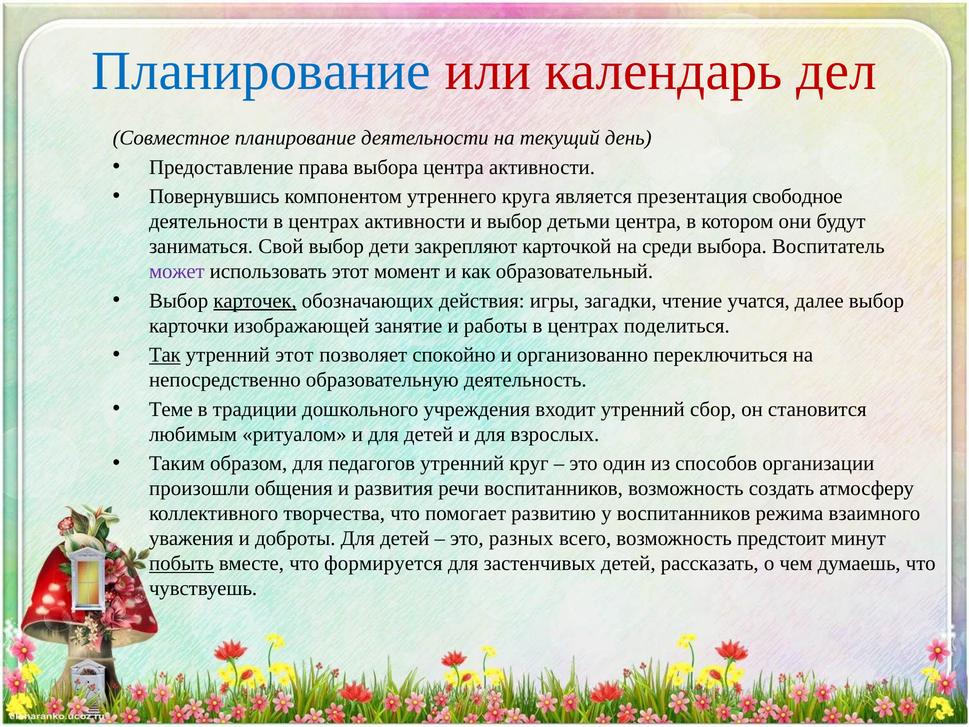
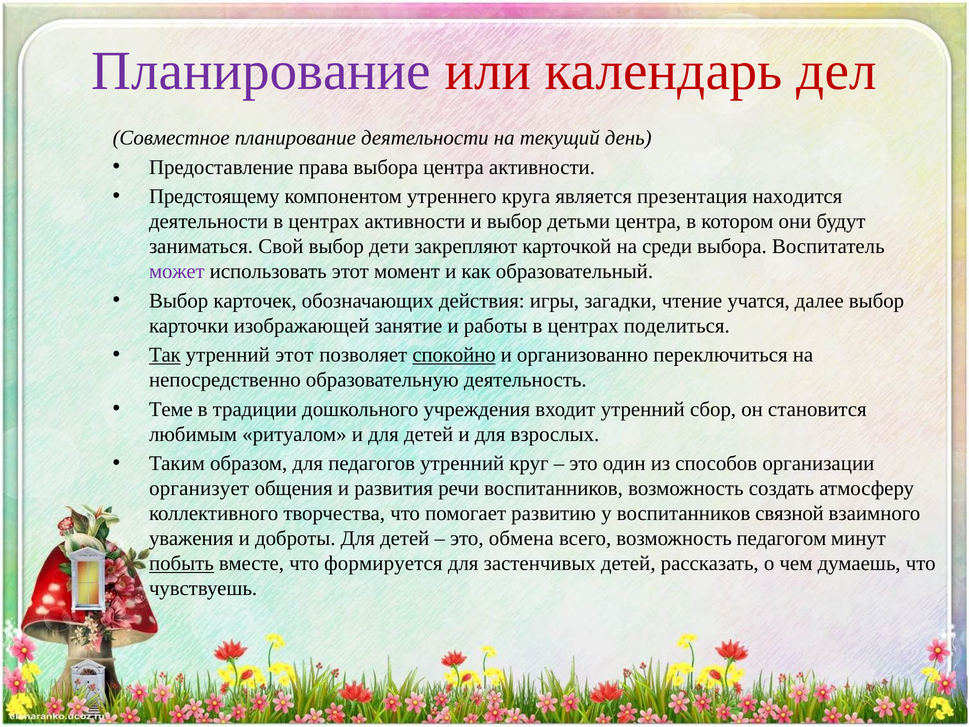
Планирование at (261, 71) colour: blue -> purple
Повернувшись: Повернувшись -> Предстоящему
свободное: свободное -> находится
карточек underline: present -> none
спокойно underline: none -> present
произошли: произошли -> организует
режима: режима -> связной
разных: разных -> обмена
предстоит: предстоит -> педагогом
